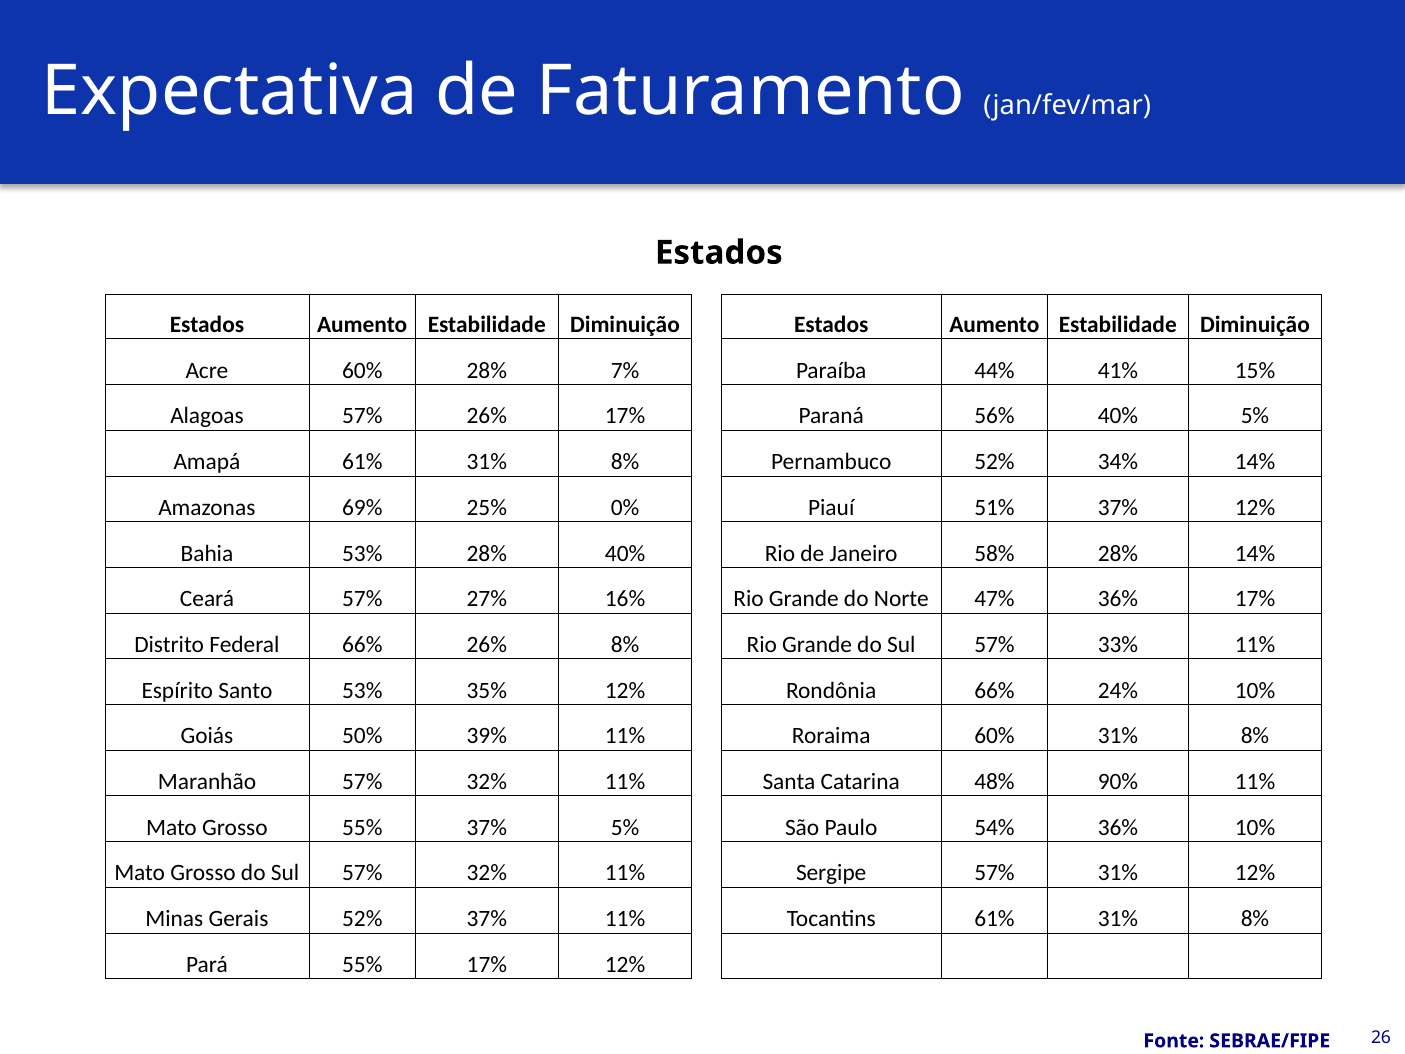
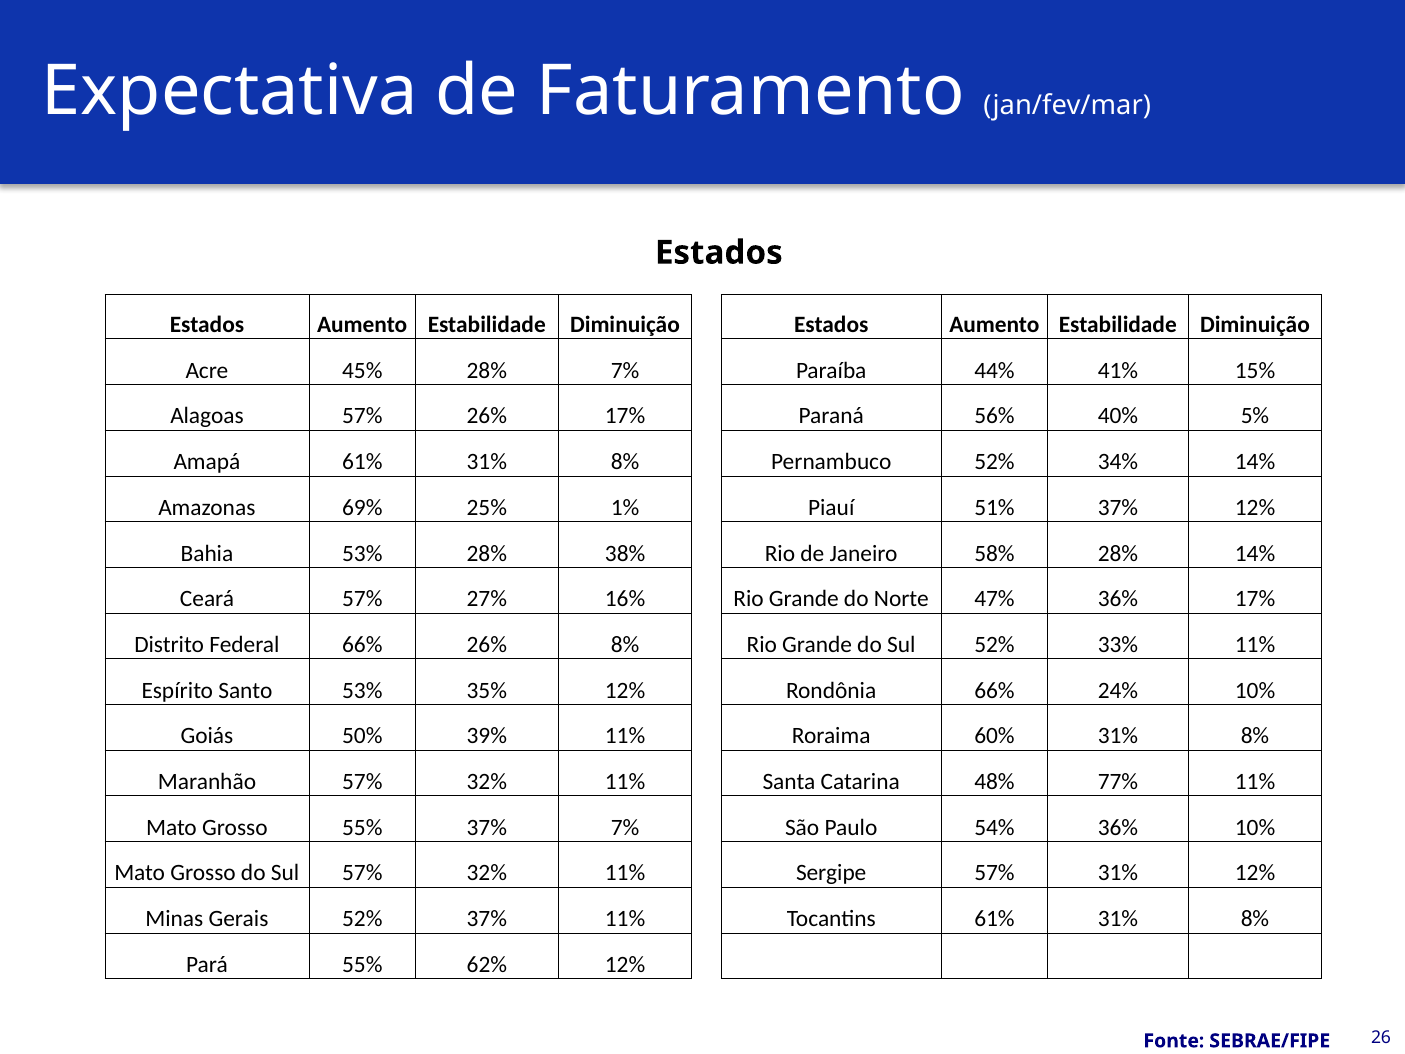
Acre 60%: 60% -> 45%
0%: 0% -> 1%
28% 40%: 40% -> 38%
Grande do Sul 57%: 57% -> 52%
90%: 90% -> 77%
37% 5%: 5% -> 7%
55% 17%: 17% -> 62%
